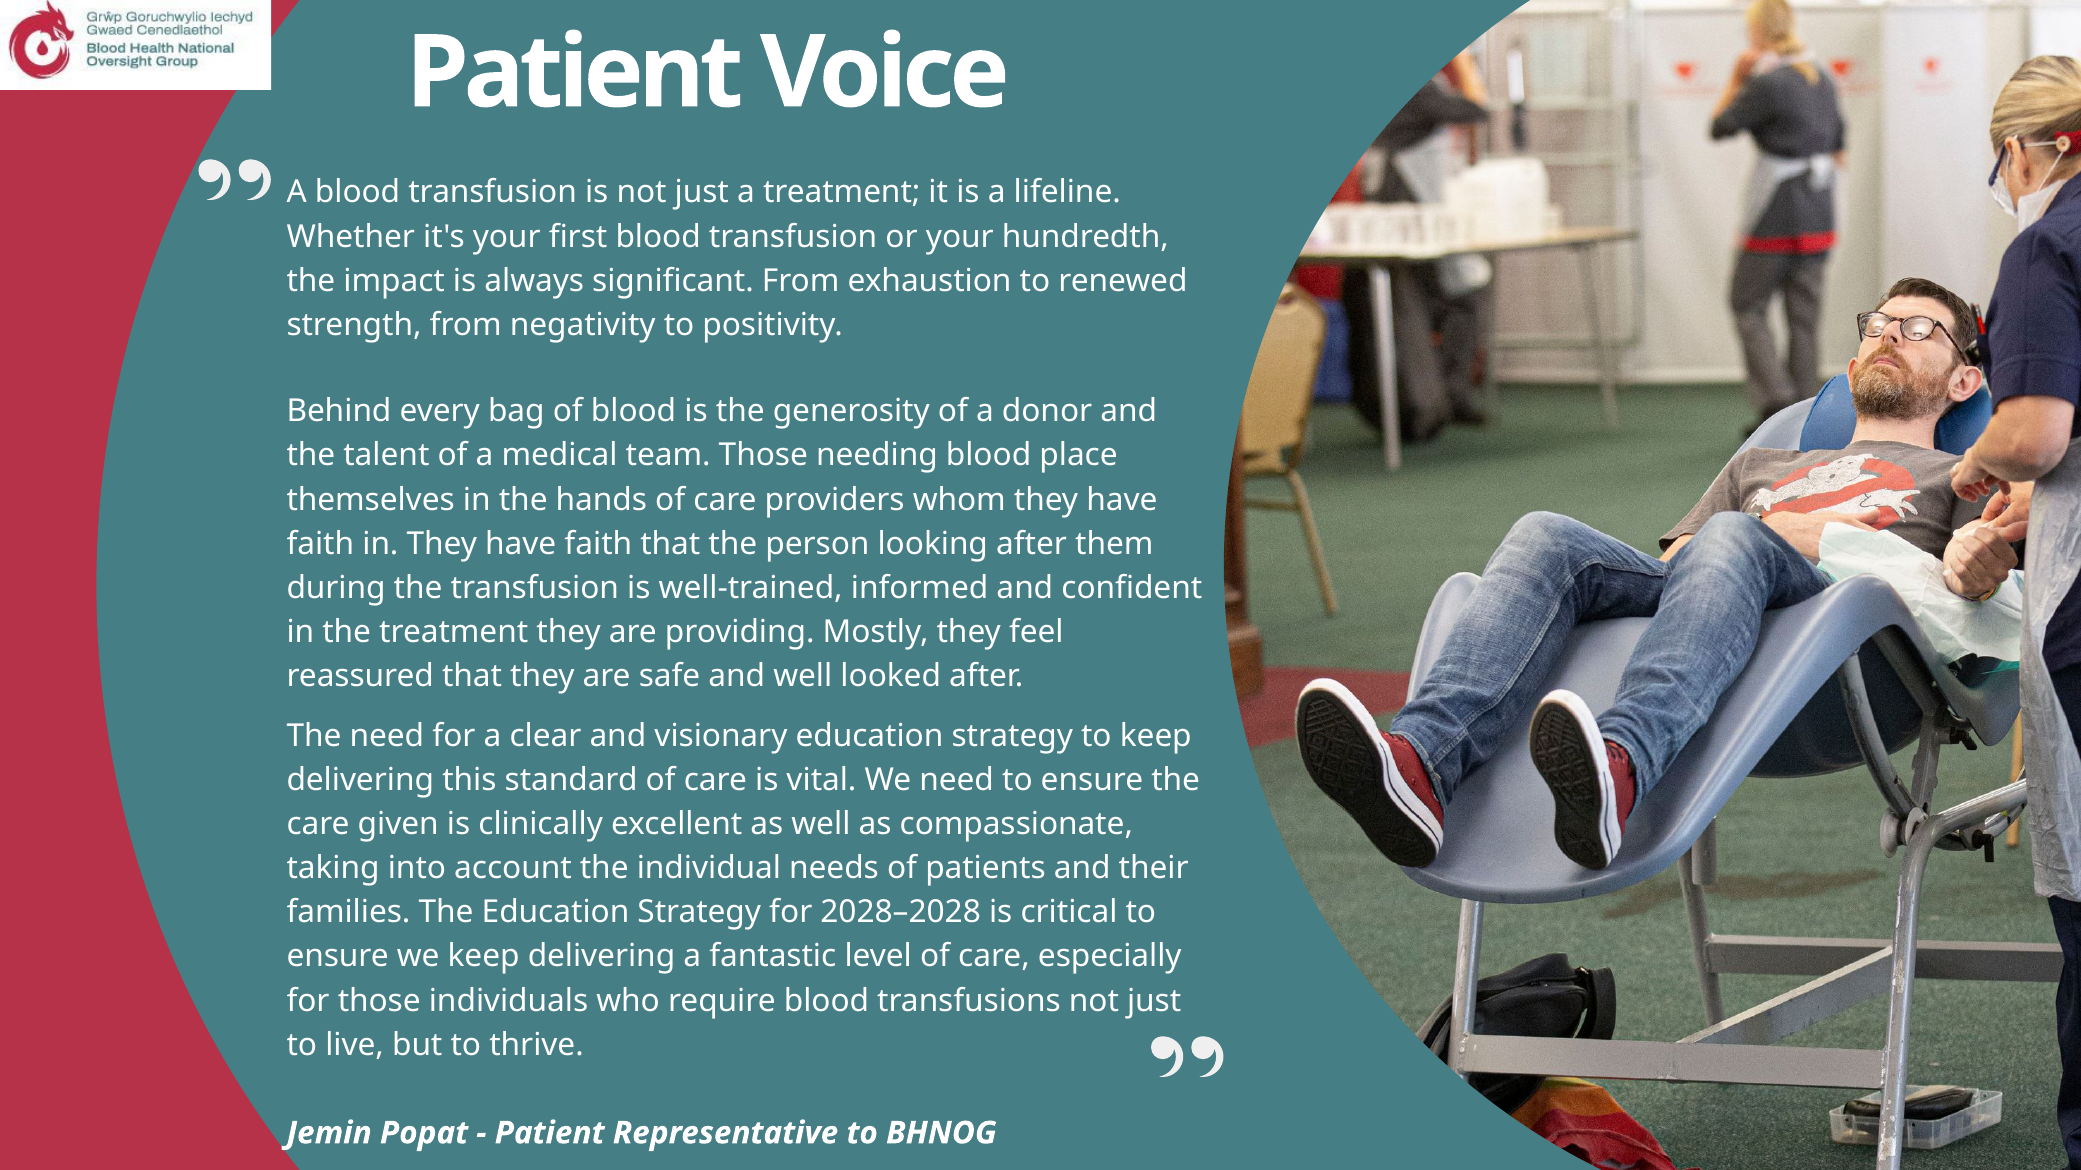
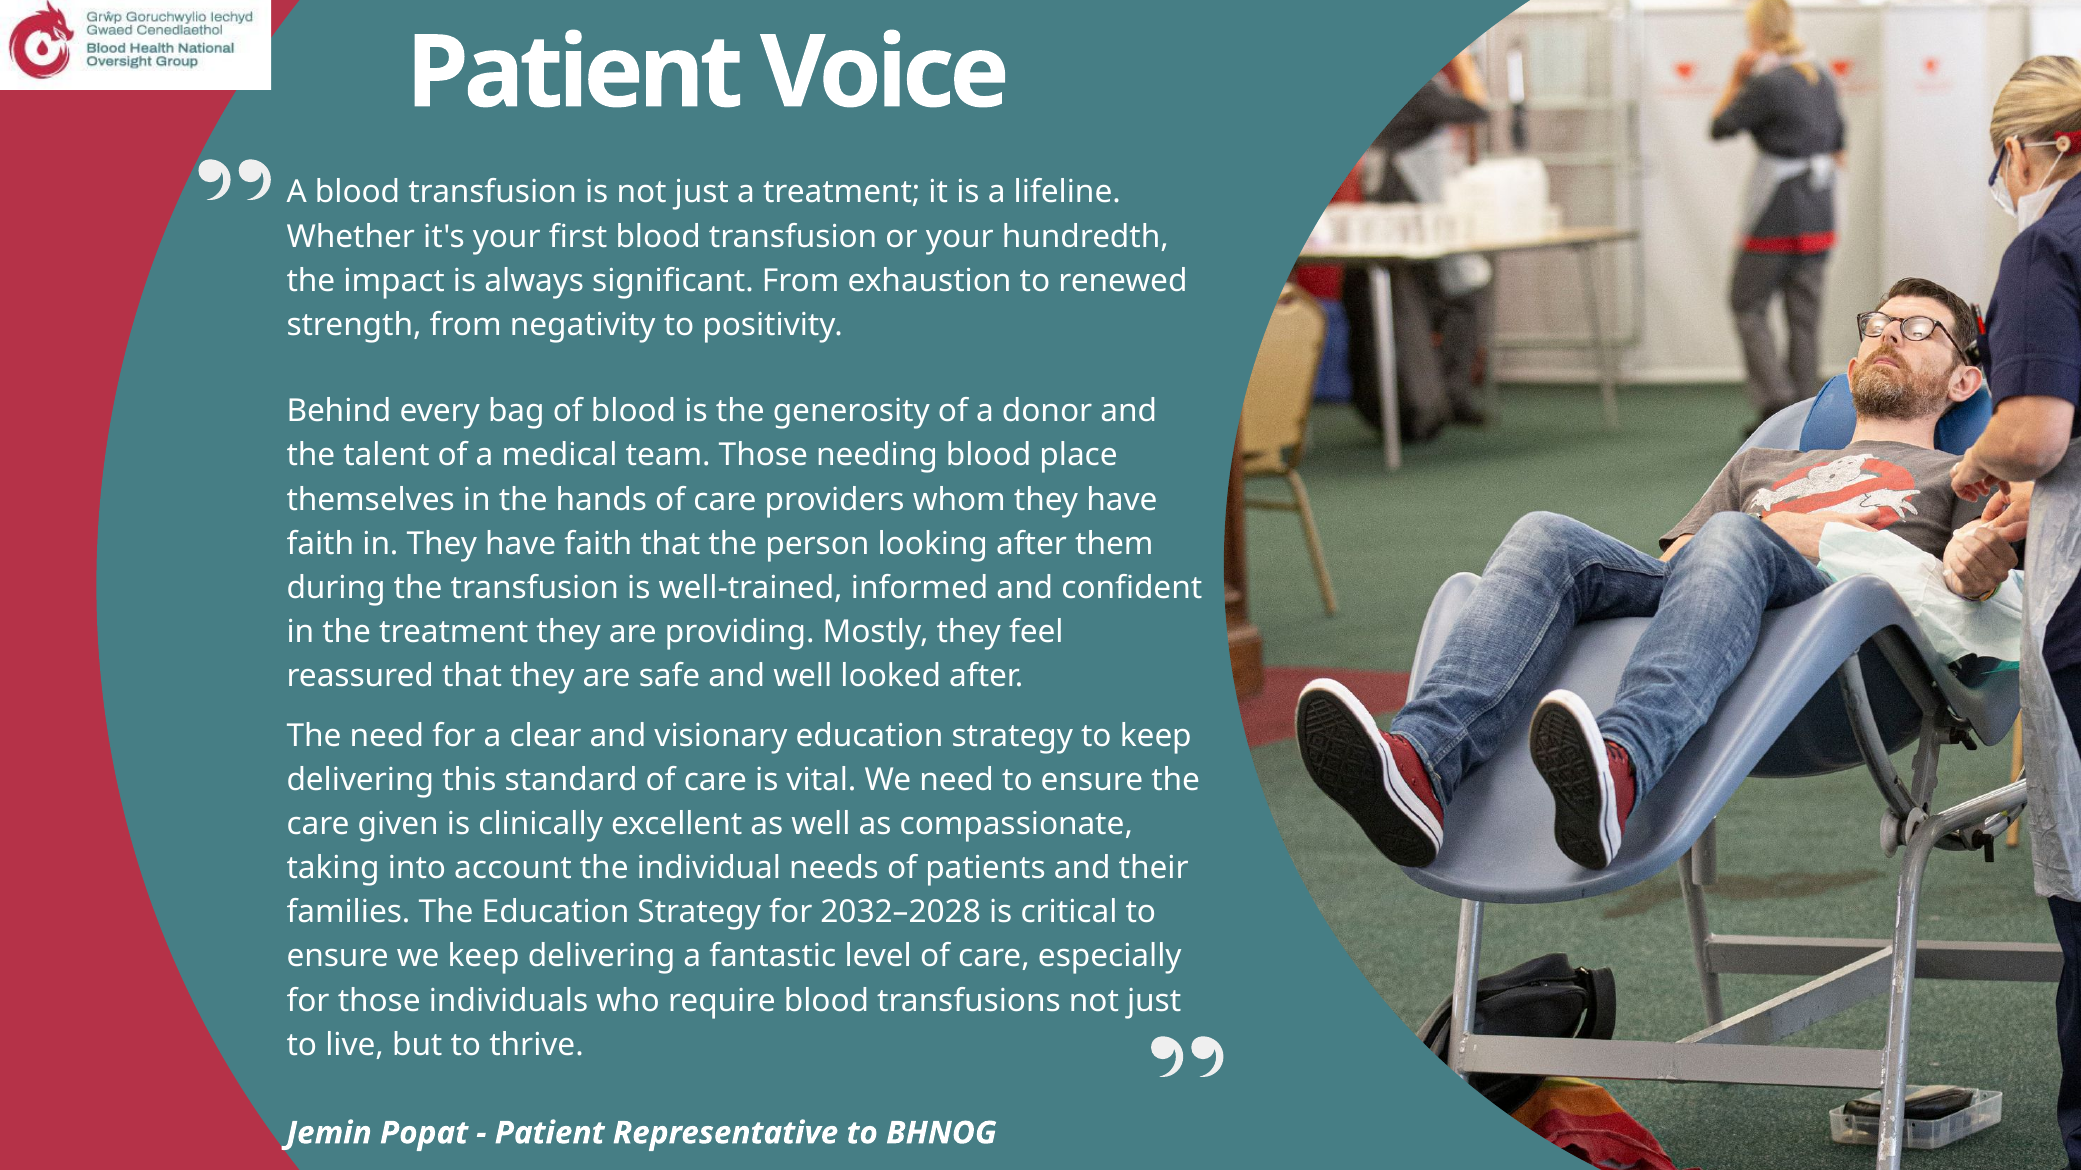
2028–2028: 2028–2028 -> 2032–2028
